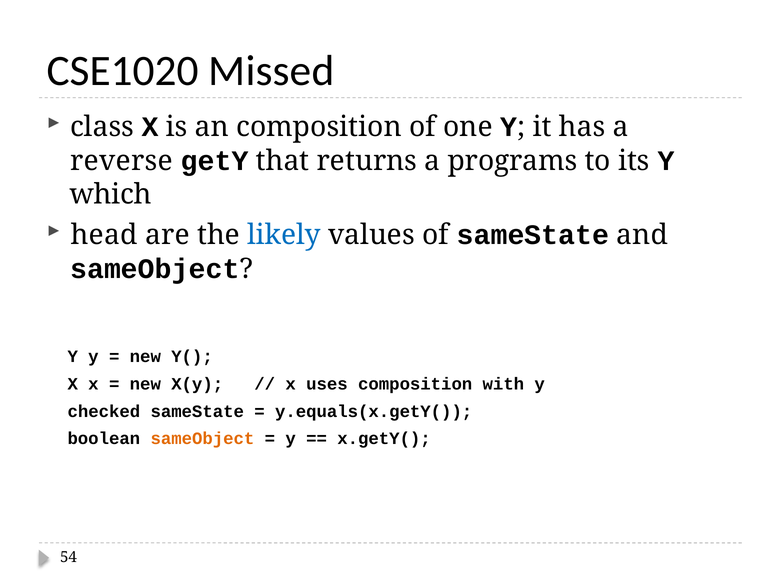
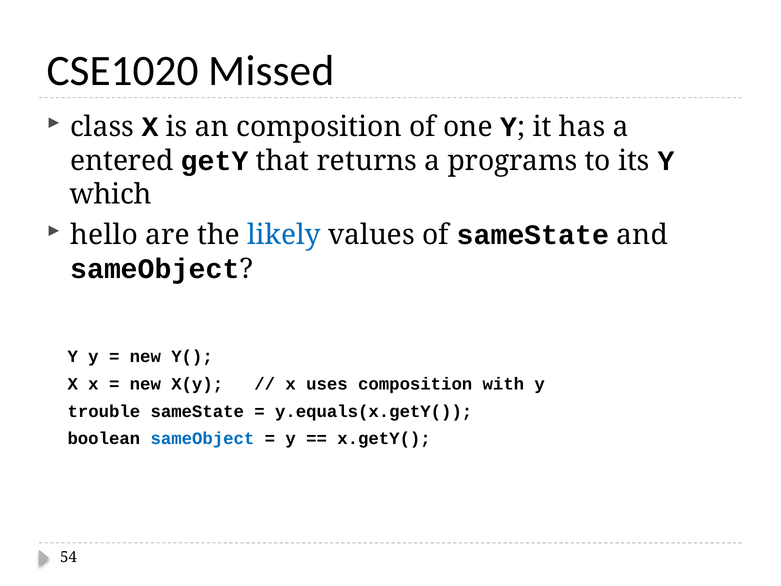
reverse: reverse -> entered
head: head -> hello
checked: checked -> trouble
sameObject at (202, 438) colour: orange -> blue
